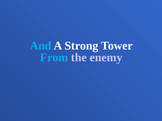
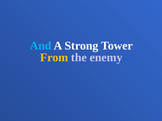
From colour: light blue -> yellow
